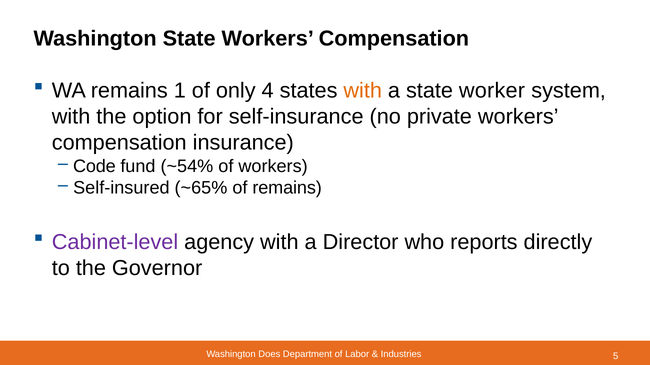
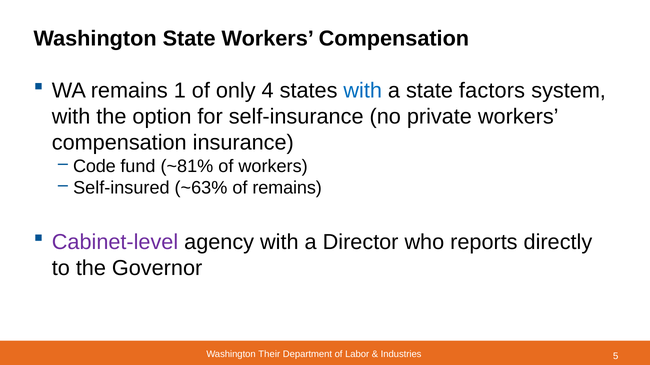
with at (363, 91) colour: orange -> blue
worker: worker -> factors
~54%: ~54% -> ~81%
~65%: ~65% -> ~63%
Does: Does -> Their
